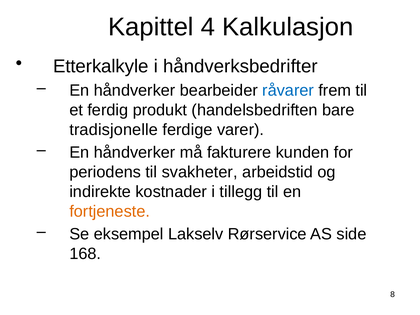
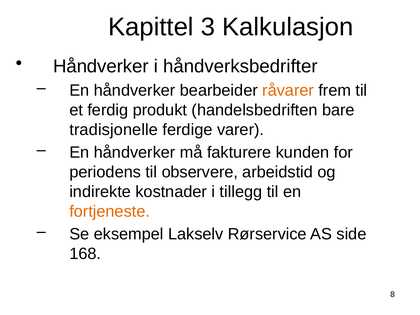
4: 4 -> 3
Etterkalkyle at (101, 66): Etterkalkyle -> Håndverker
råvarer colour: blue -> orange
svakheter: svakheter -> observere
